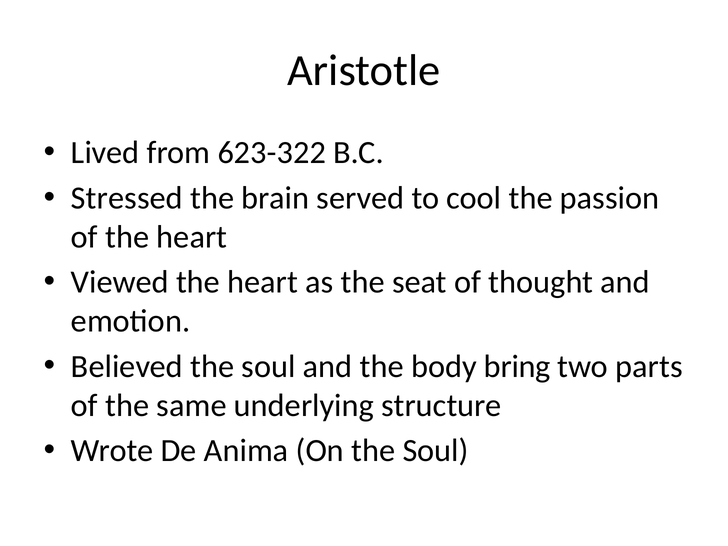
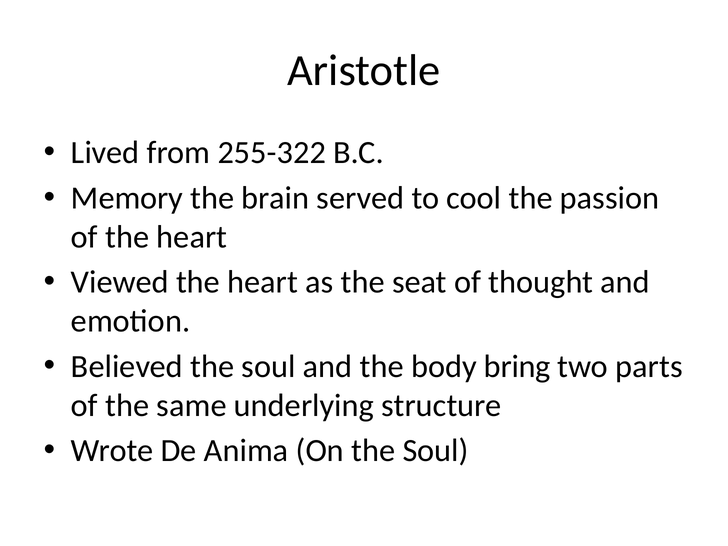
623-322: 623-322 -> 255-322
Stressed: Stressed -> Memory
